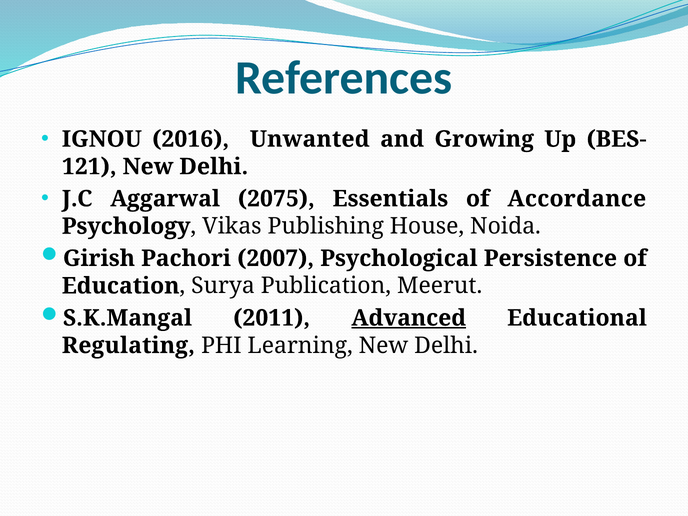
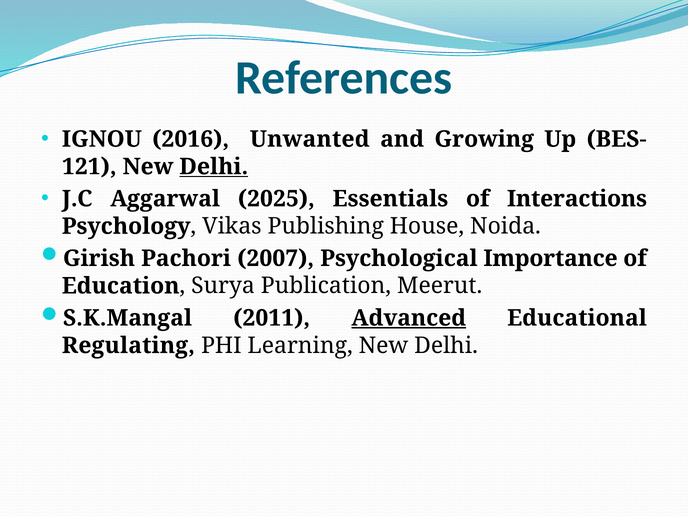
Delhi at (214, 167) underline: none -> present
2075: 2075 -> 2025
Accordance: Accordance -> Interactions
Persistence: Persistence -> Importance
